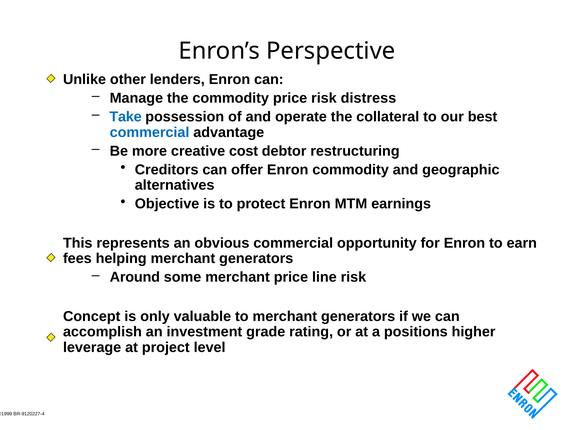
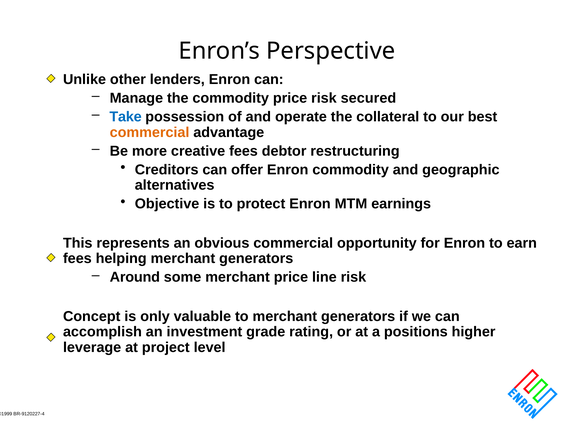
distress: distress -> secured
commercial at (150, 132) colour: blue -> orange
creative cost: cost -> fees
